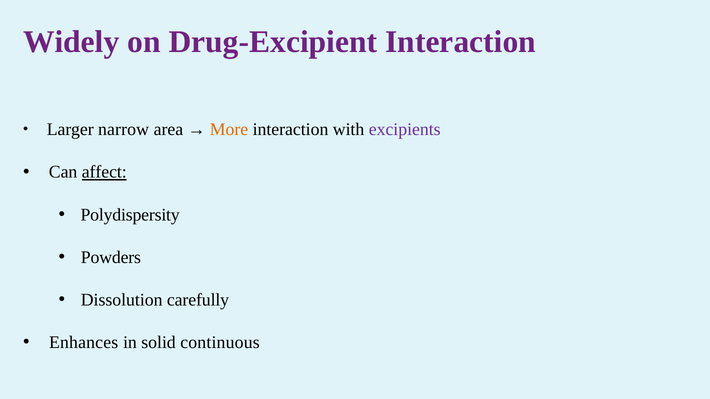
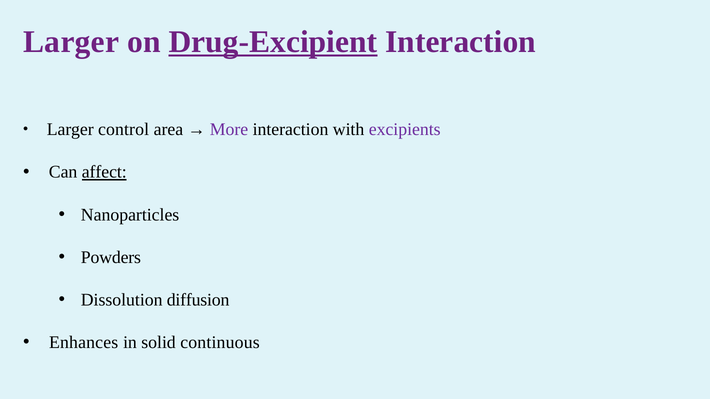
Widely at (71, 42): Widely -> Larger
Drug-Excipient underline: none -> present
narrow: narrow -> control
More colour: orange -> purple
Polydispersity: Polydispersity -> Nanoparticles
carefully: carefully -> diffusion
